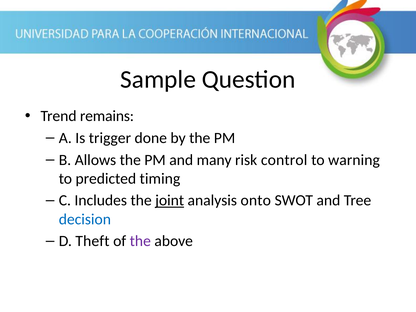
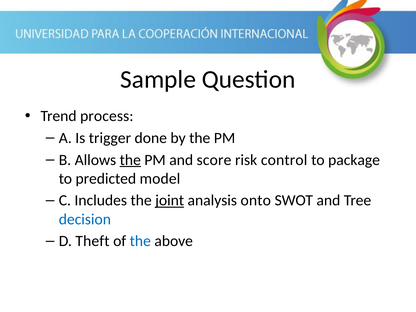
remains: remains -> process
the at (130, 160) underline: none -> present
many: many -> score
warning: warning -> package
timing: timing -> model
the at (140, 241) colour: purple -> blue
